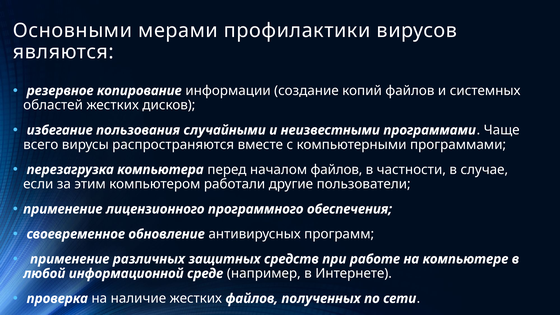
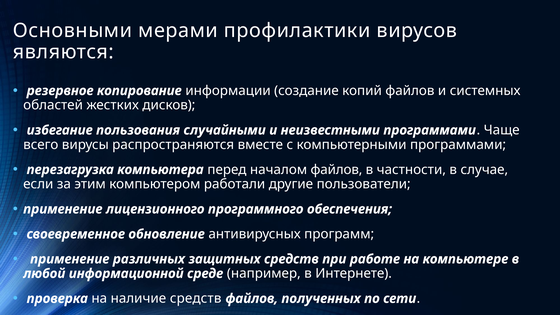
наличие жестких: жестких -> средств
